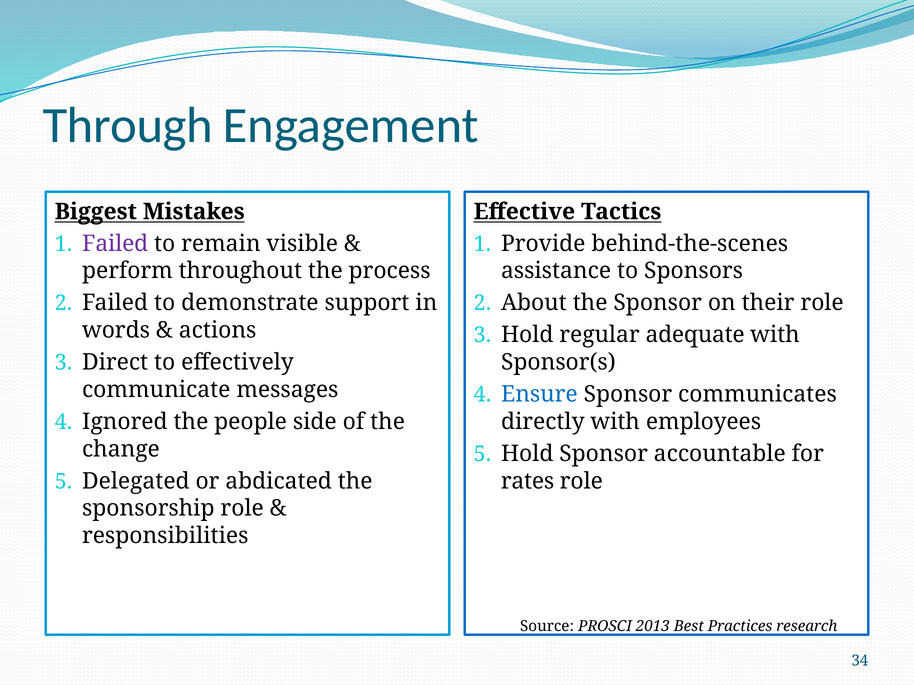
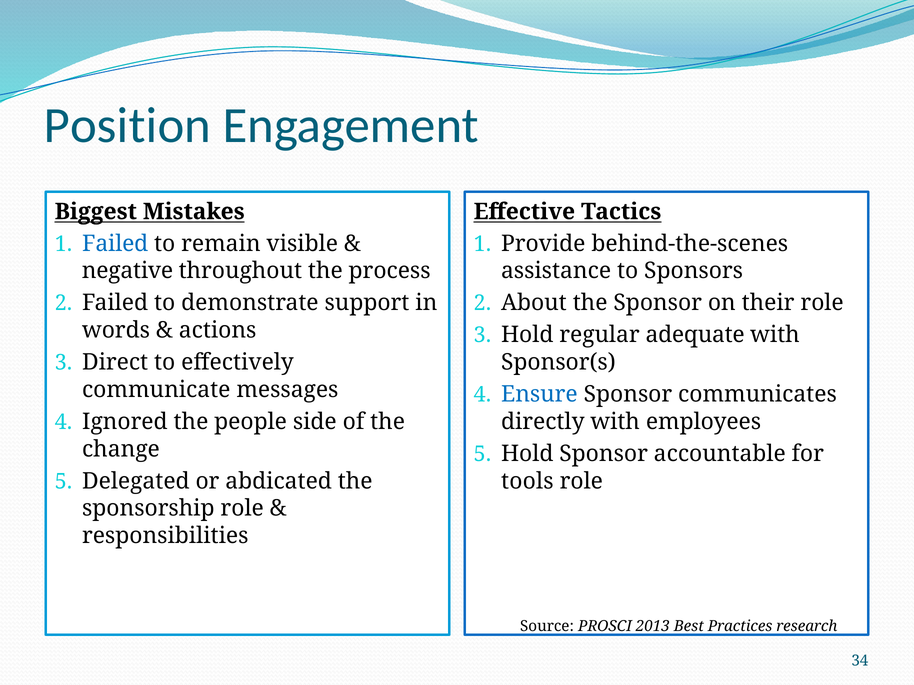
Through: Through -> Position
Failed at (115, 244) colour: purple -> blue
perform: perform -> negative
rates: rates -> tools
